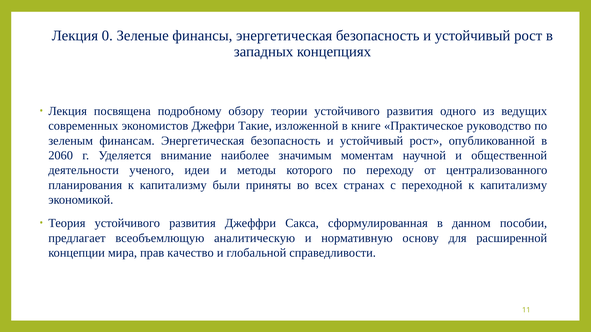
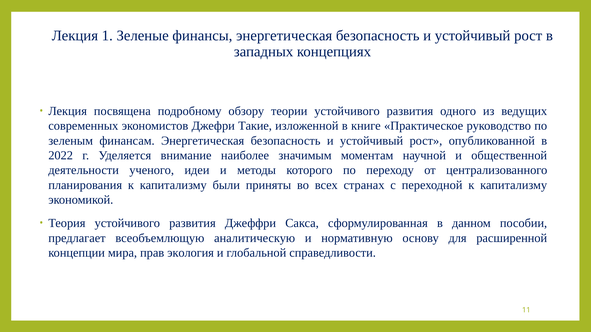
0: 0 -> 1
2060: 2060 -> 2022
качество: качество -> экология
